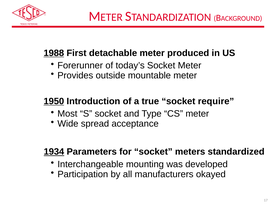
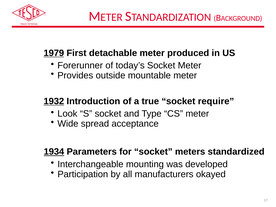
1988: 1988 -> 1979
1950: 1950 -> 1932
Most: Most -> Look
